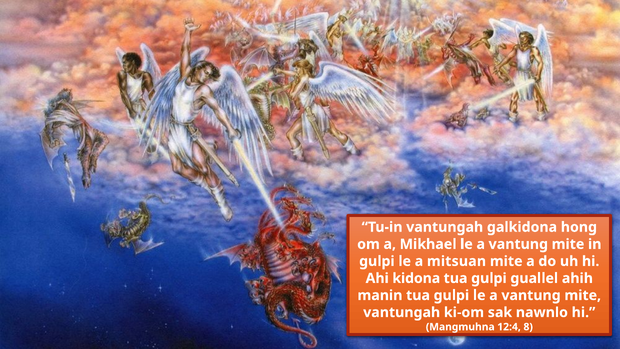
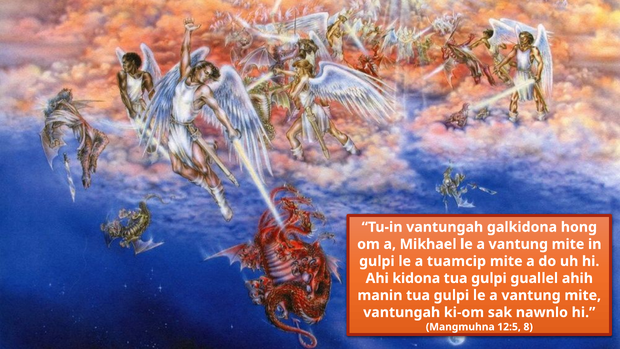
mitsuan: mitsuan -> tuamcip
12:4: 12:4 -> 12:5
